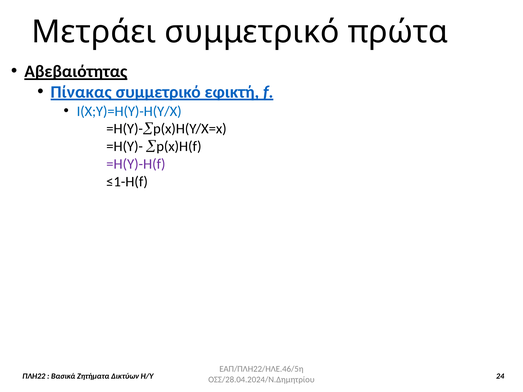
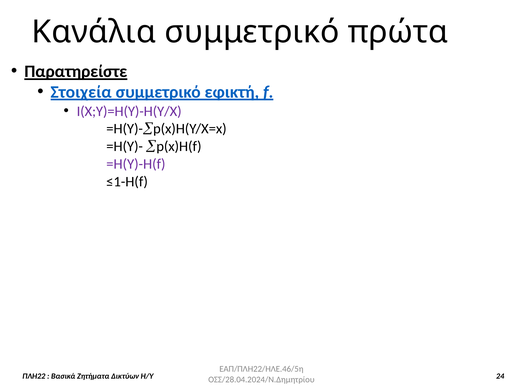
Μετράει: Μετράει -> Κανάλια
Αβεβαιότητας: Αβεβαιότητας -> Παρατηρείστε
Πίνακας: Πίνακας -> Στοιχεία
I(X;Y)=H(Y)-H(Y/X colour: blue -> purple
